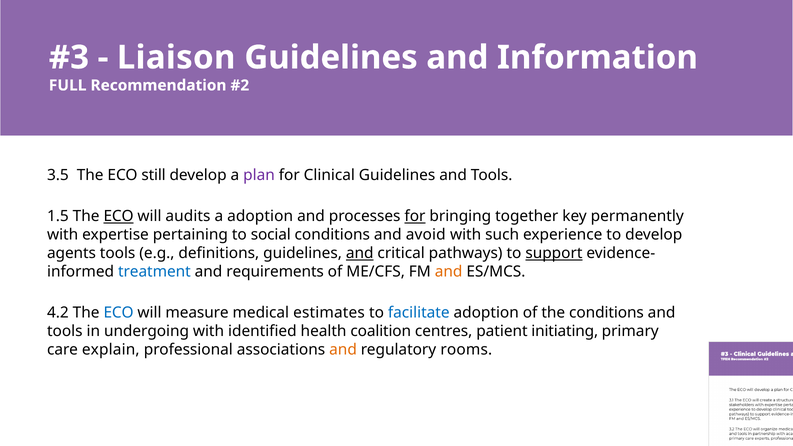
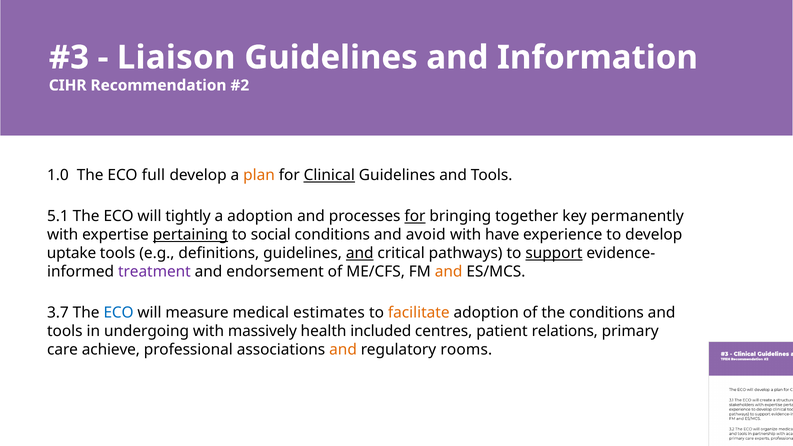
FULL: FULL -> CIHR
3.5: 3.5 -> 1.0
still: still -> full
plan colour: purple -> orange
Clinical underline: none -> present
1.5: 1.5 -> 5.1
ECO at (119, 216) underline: present -> none
audits: audits -> tightly
pertaining underline: none -> present
such: such -> have
agents: agents -> uptake
treatment colour: blue -> purple
requirements: requirements -> endorsement
4.2: 4.2 -> 3.7
facilitate colour: blue -> orange
identified: identified -> massively
coalition: coalition -> included
initiating: initiating -> relations
explain: explain -> achieve
